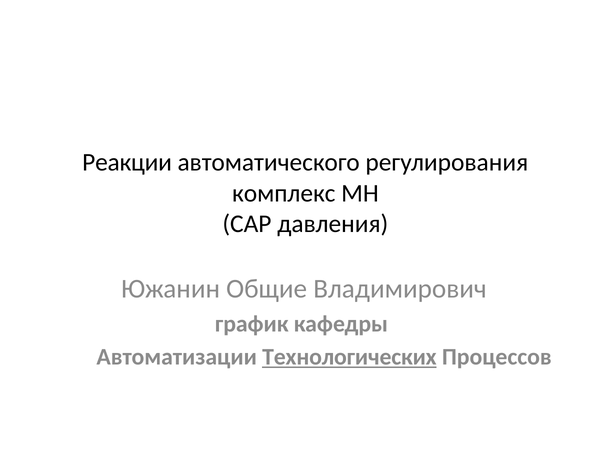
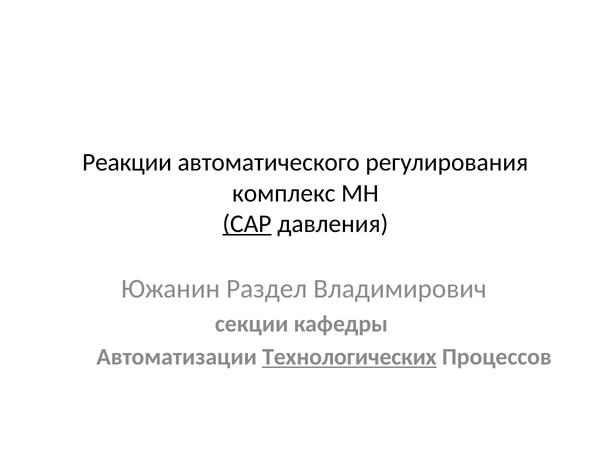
САР underline: none -> present
Общие: Общие -> Раздел
график: график -> секции
